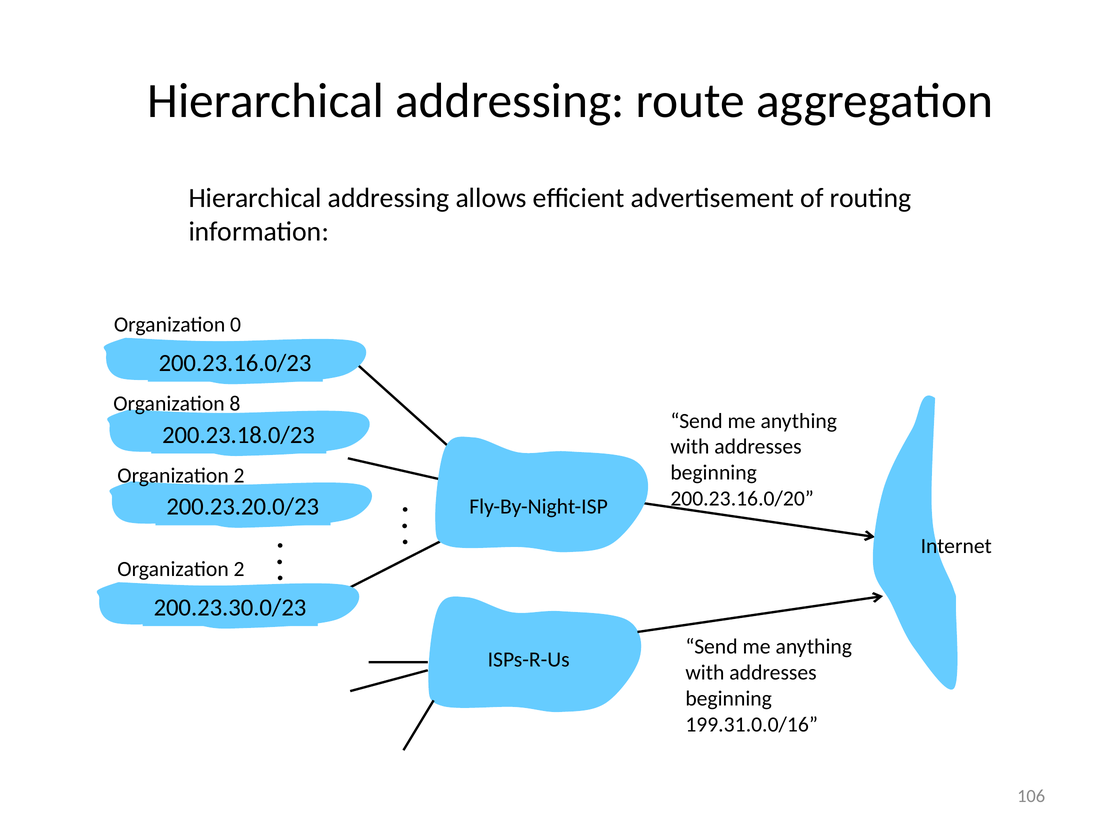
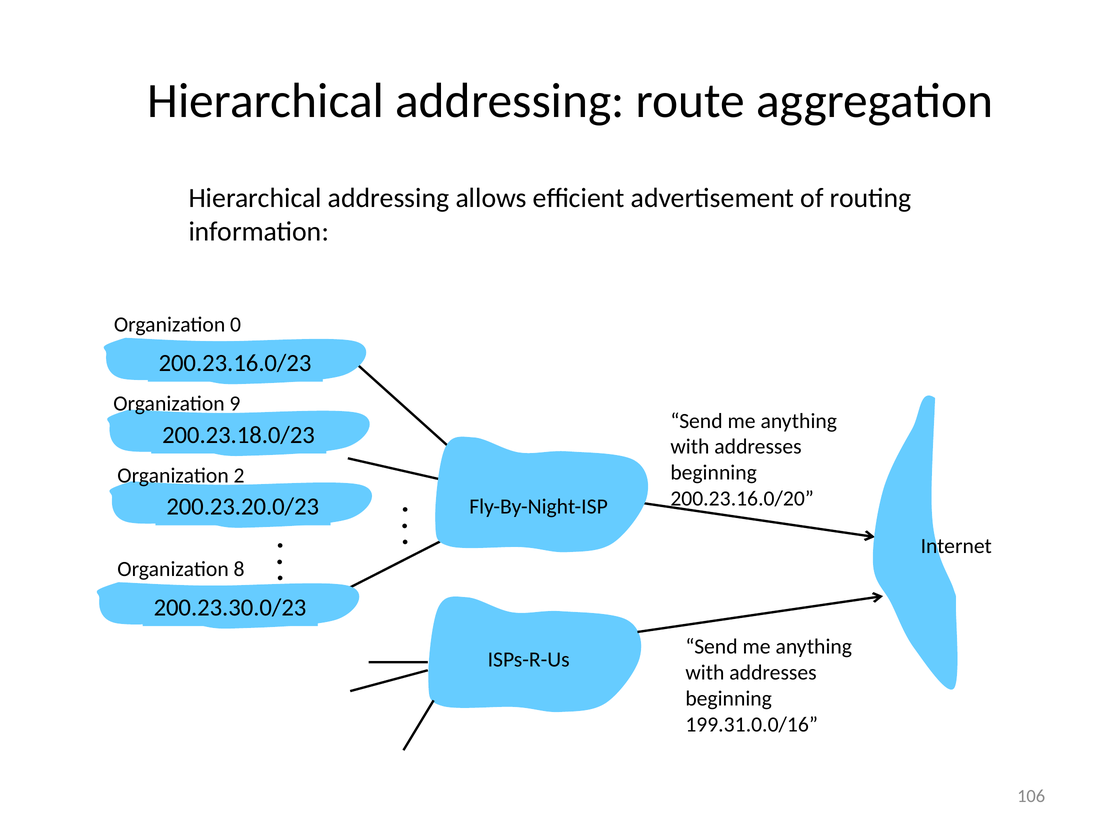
8: 8 -> 9
2 at (239, 569): 2 -> 8
